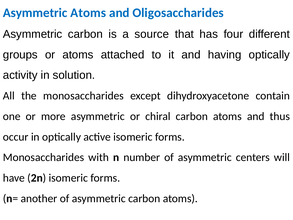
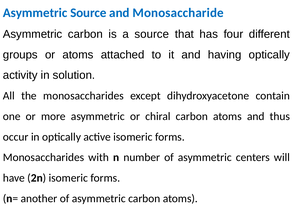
Asymmetric Atoms: Atoms -> Source
Oligosaccharides: Oligosaccharides -> Monosaccharide
